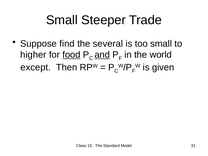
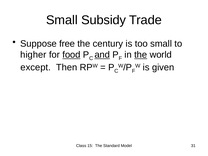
Steeper: Steeper -> Subsidy
find: find -> free
several: several -> century
the at (141, 55) underline: none -> present
